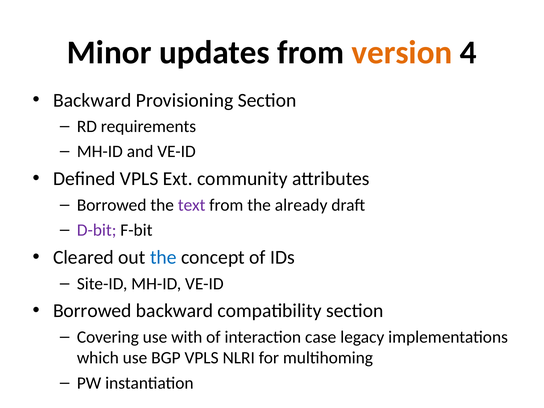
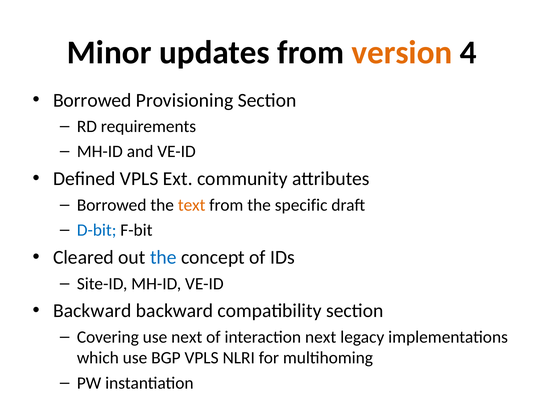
Backward at (92, 100): Backward -> Borrowed
text colour: purple -> orange
already: already -> specific
D-bit colour: purple -> blue
Borrowed at (92, 311): Borrowed -> Backward
use with: with -> next
interaction case: case -> next
